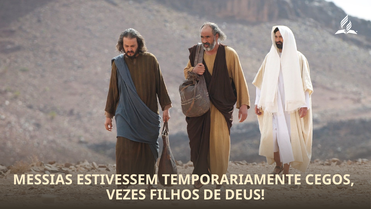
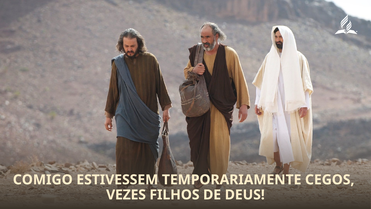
MESSIAS: MESSIAS -> COMIGO
